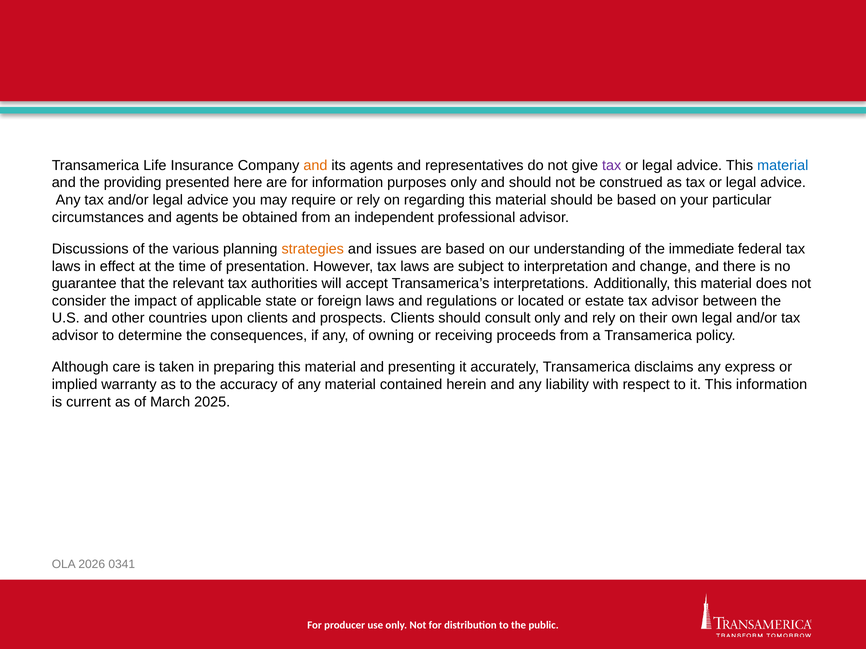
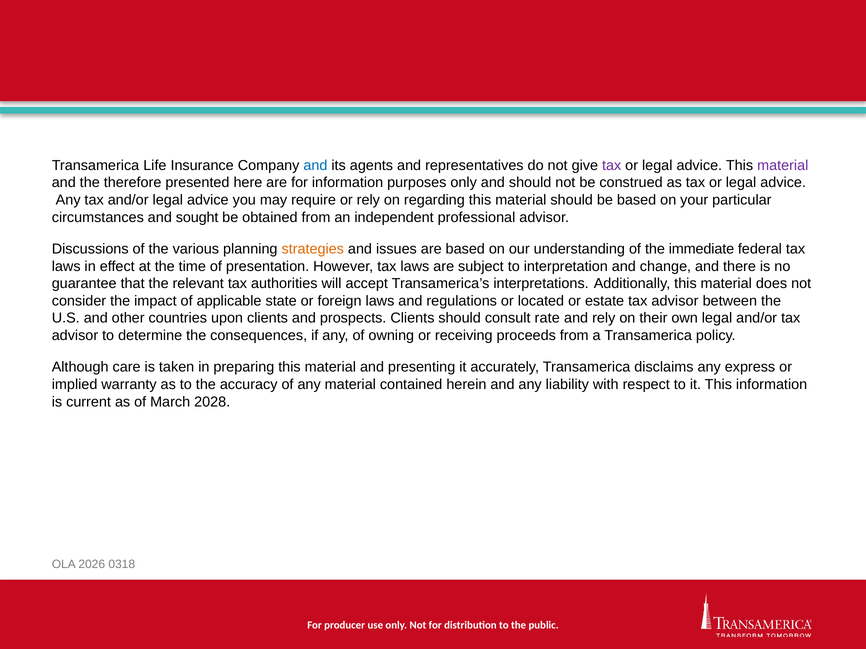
and at (315, 165) colour: orange -> blue
material at (783, 165) colour: blue -> purple
providing: providing -> therefore
and agents: agents -> sought
consult only: only -> rate
2025: 2025 -> 2028
0341: 0341 -> 0318
